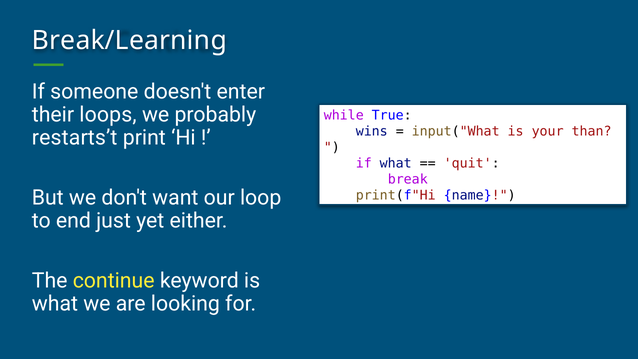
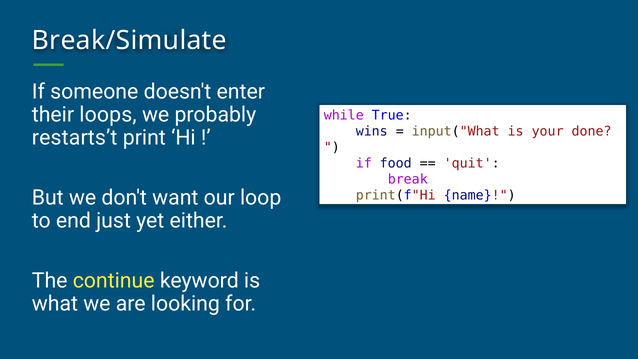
Break/Learning: Break/Learning -> Break/Simulate
than: than -> done
if what: what -> food
